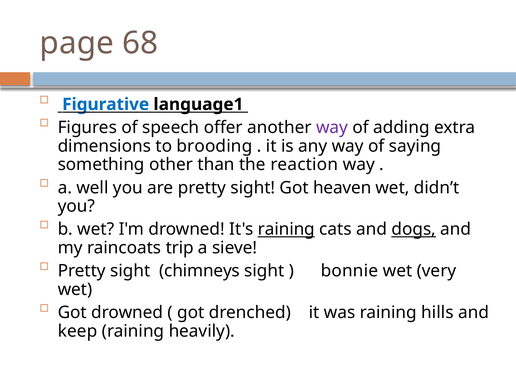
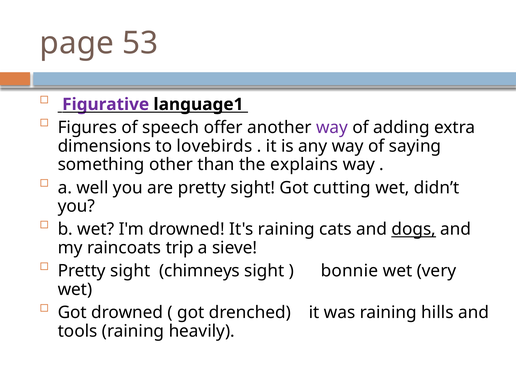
68: 68 -> 53
Figurative colour: blue -> purple
brooding: brooding -> lovebirds
reaction: reaction -> explains
heaven: heaven -> cutting
raining at (286, 229) underline: present -> none
keep: keep -> tools
